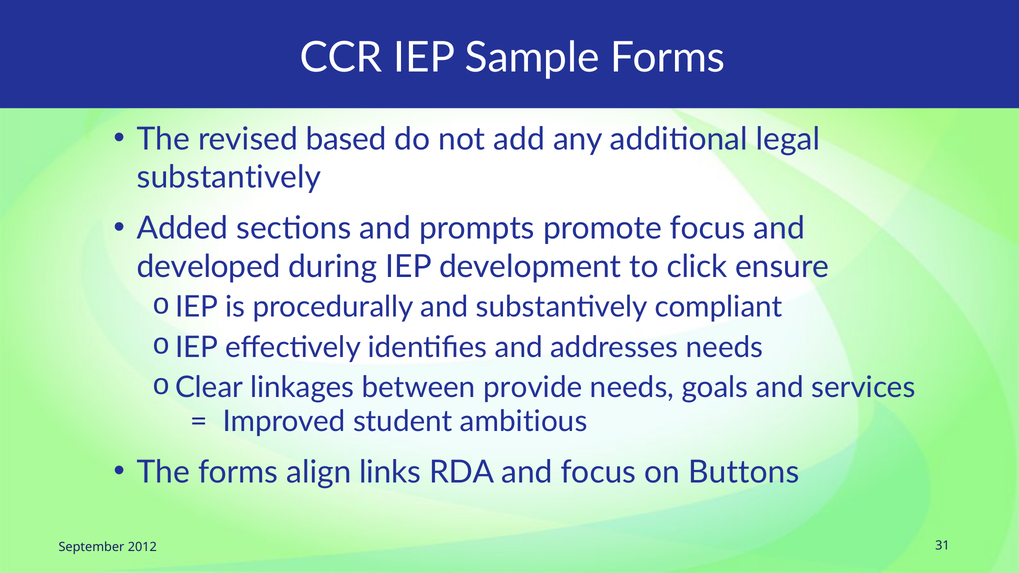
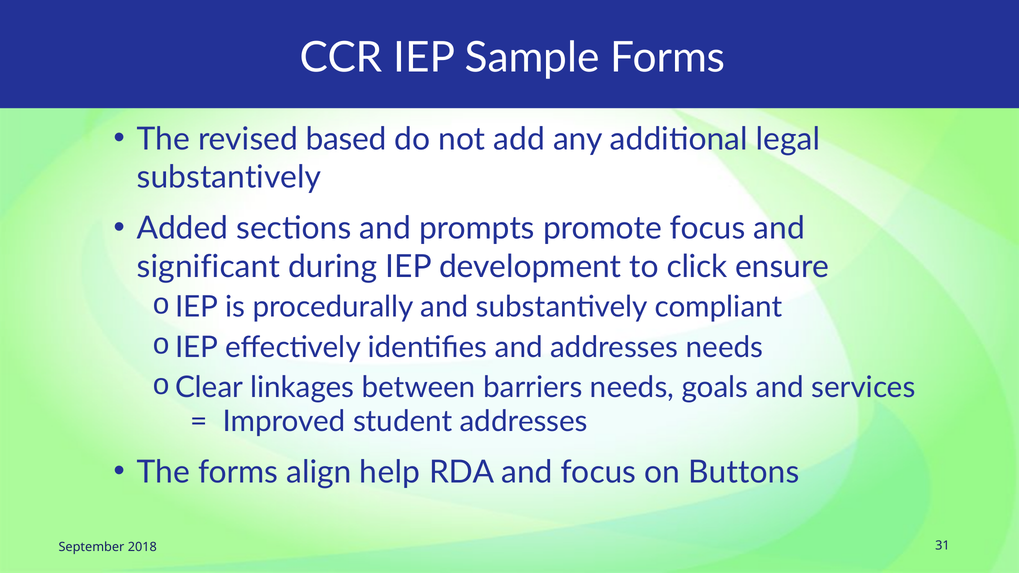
developed: developed -> significant
provide: provide -> barriers
student ambitious: ambitious -> addresses
links: links -> help
2012: 2012 -> 2018
